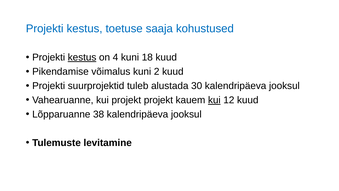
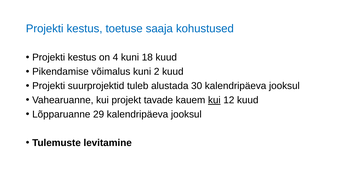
kestus at (82, 57) underline: present -> none
projekt projekt: projekt -> tavade
38: 38 -> 29
